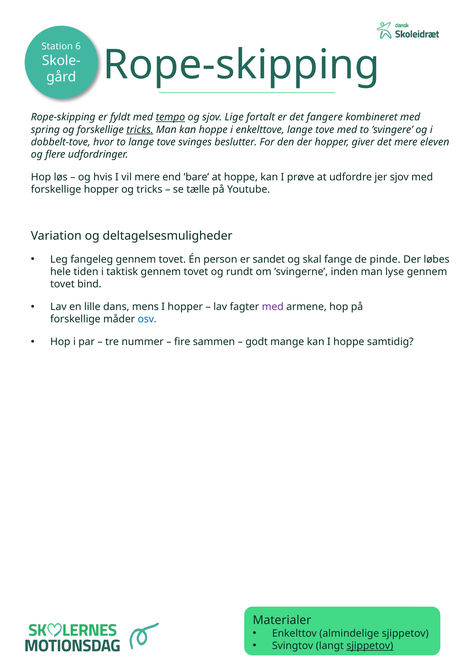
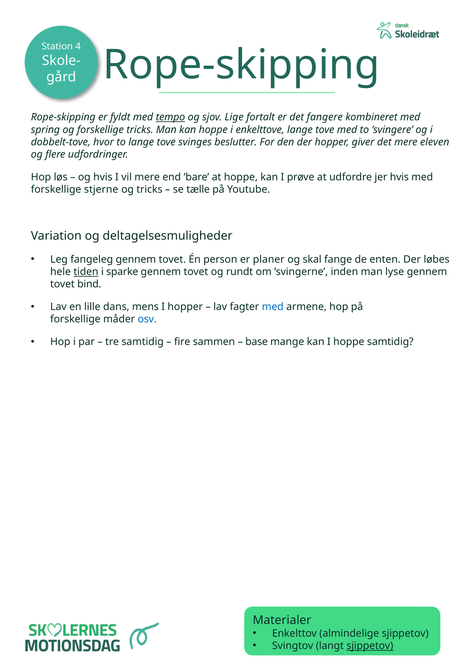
6: 6 -> 4
tricks at (140, 130) underline: present -> none
jer sjov: sjov -> hvis
forskellige hopper: hopper -> stjerne
sandet: sandet -> planer
pinde: pinde -> enten
tiden underline: none -> present
taktisk: taktisk -> sparke
med at (273, 307) colour: purple -> blue
tre nummer: nummer -> samtidig
godt: godt -> base
